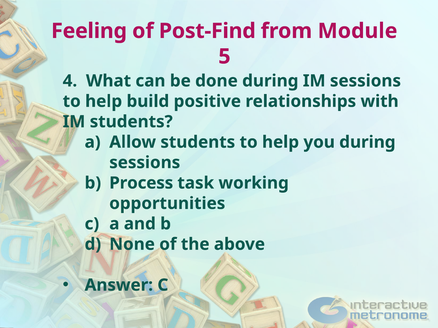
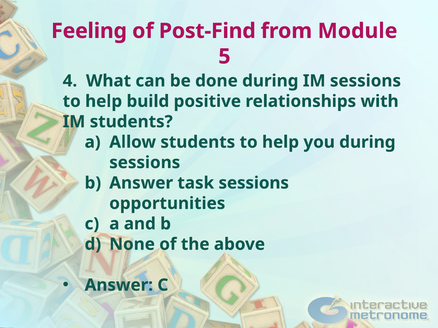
b Process: Process -> Answer
task working: working -> sessions
